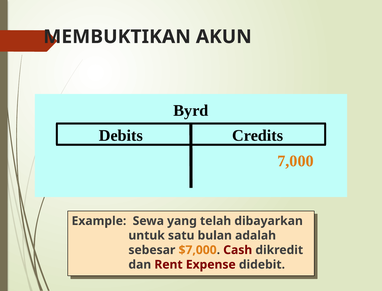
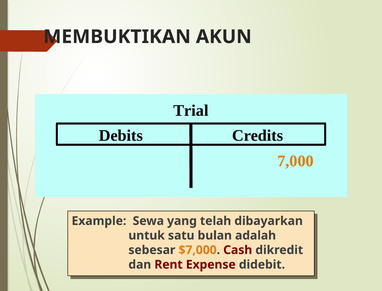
Byrd: Byrd -> Trial
